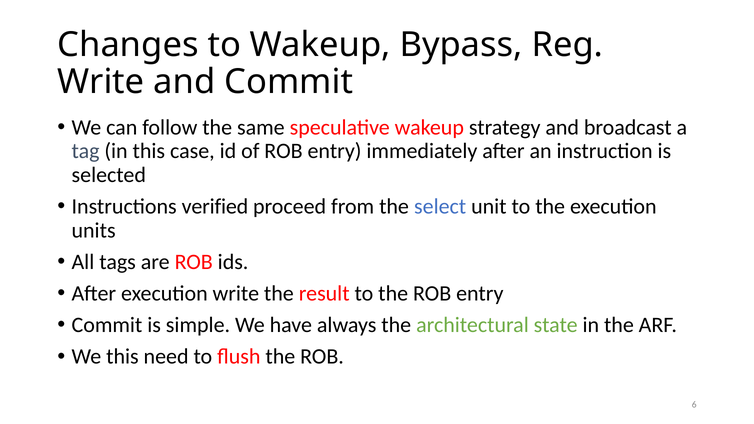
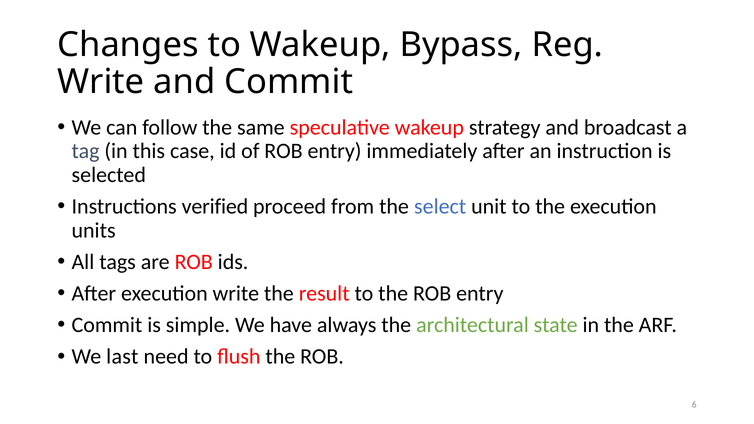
We this: this -> last
